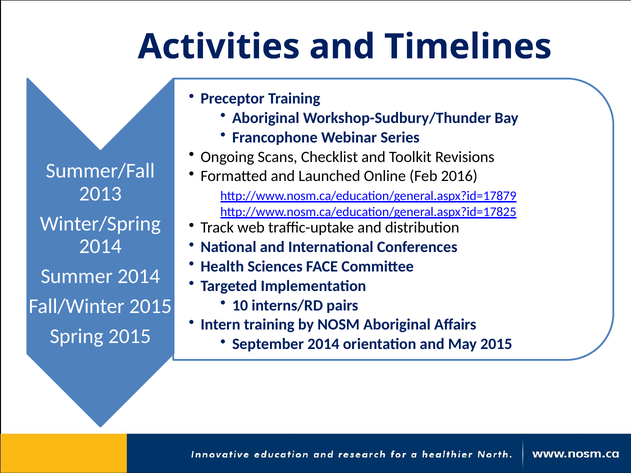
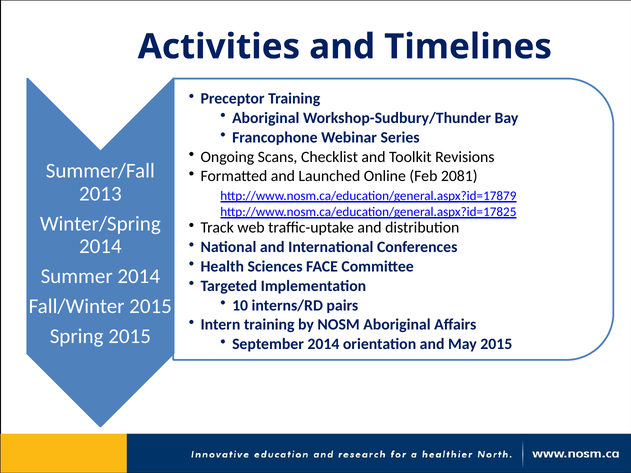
2016: 2016 -> 2081
